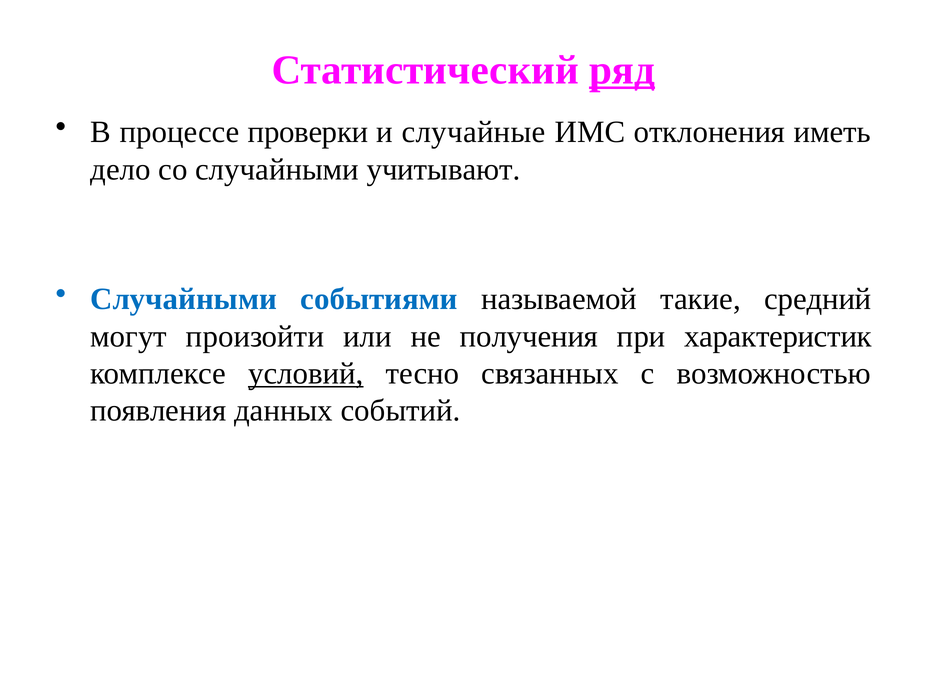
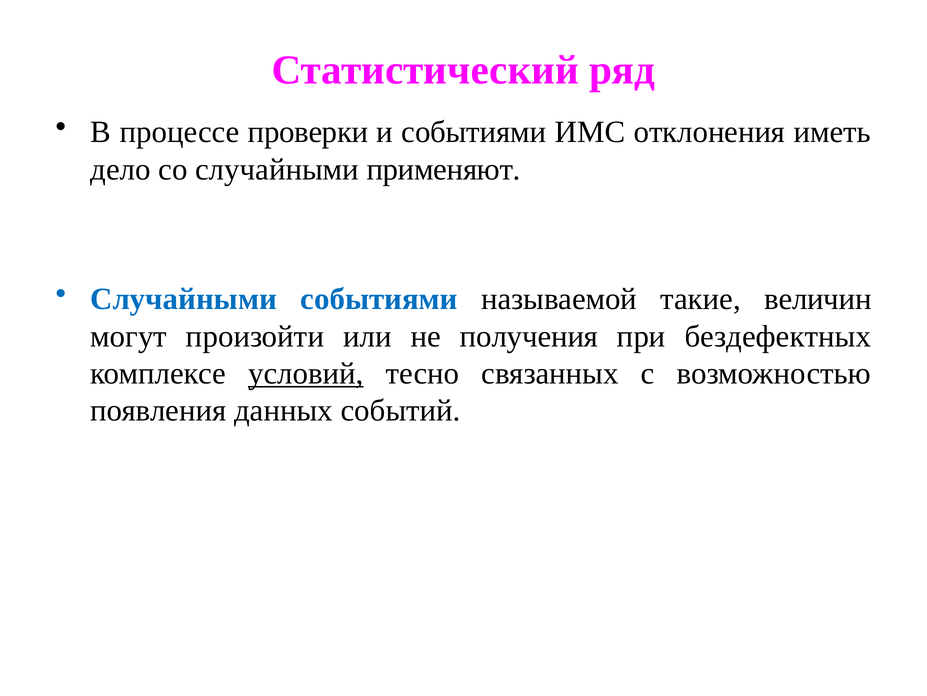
ряд underline: present -> none
и случайные: случайные -> событиями
учитывают: учитывают -> применяют
средний: средний -> величин
характеристик: характеристик -> бездефектных
